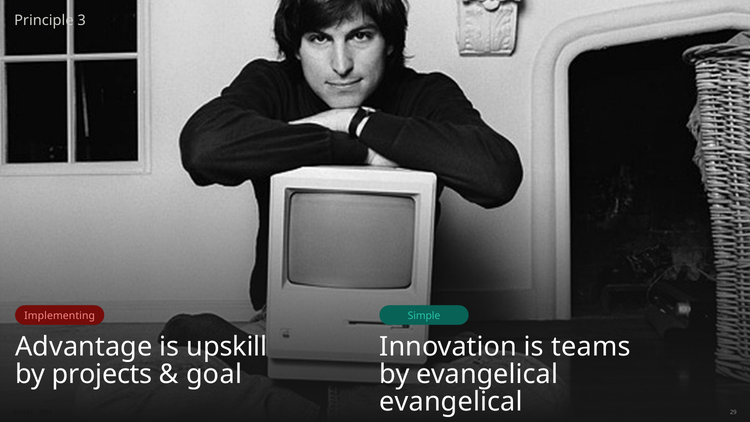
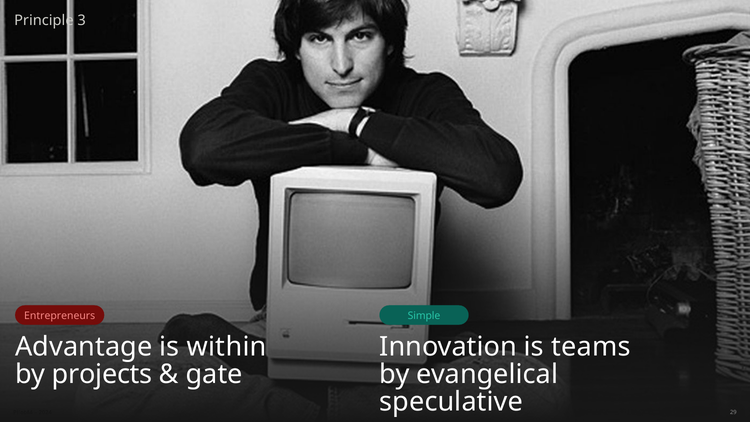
Implementing: Implementing -> Entrepreneurs
upskill: upskill -> within
goal: goal -> gate
evangelical at (451, 402): evangelical -> speculative
